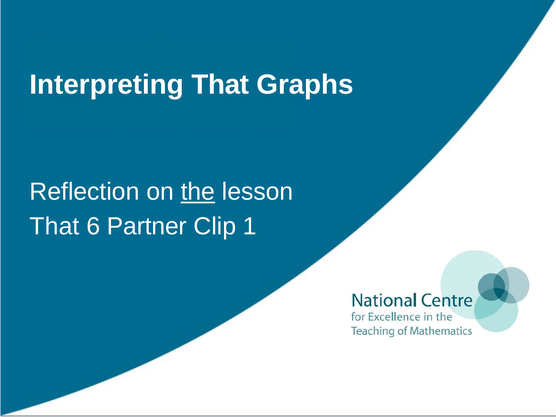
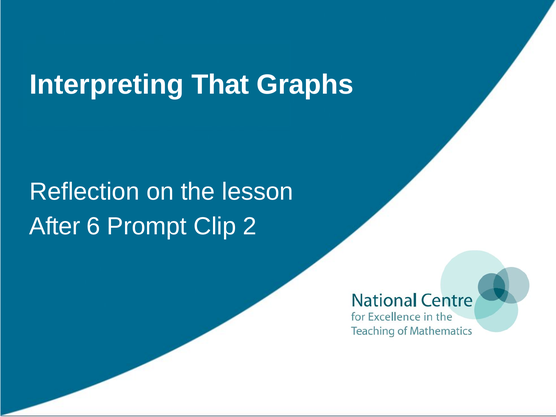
the underline: present -> none
That at (55, 226): That -> After
Partner: Partner -> Prompt
1: 1 -> 2
